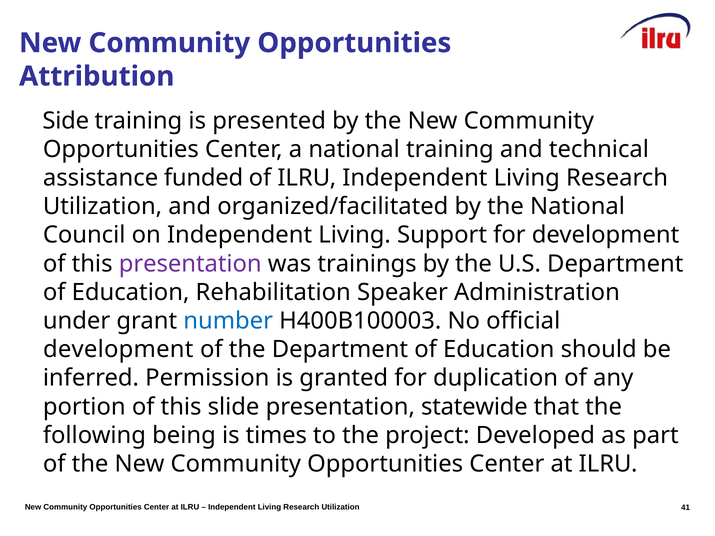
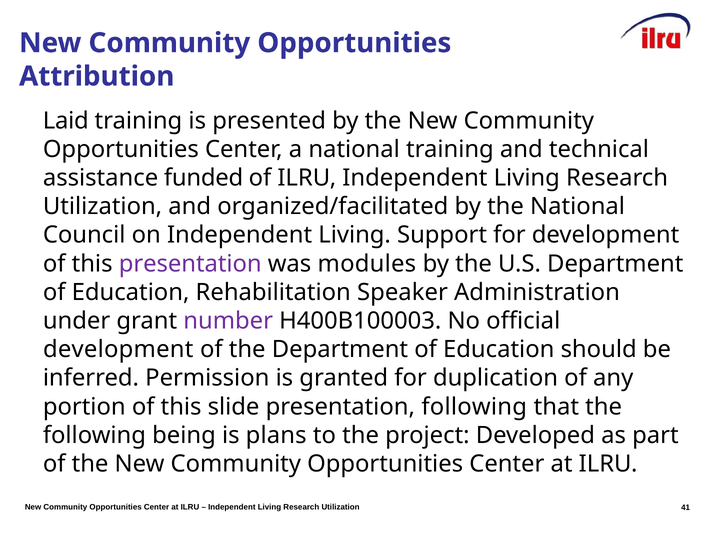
Side: Side -> Laid
trainings: trainings -> modules
number colour: blue -> purple
presentation statewide: statewide -> following
times: times -> plans
